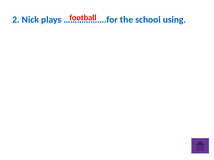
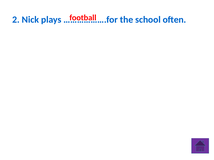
using: using -> often
